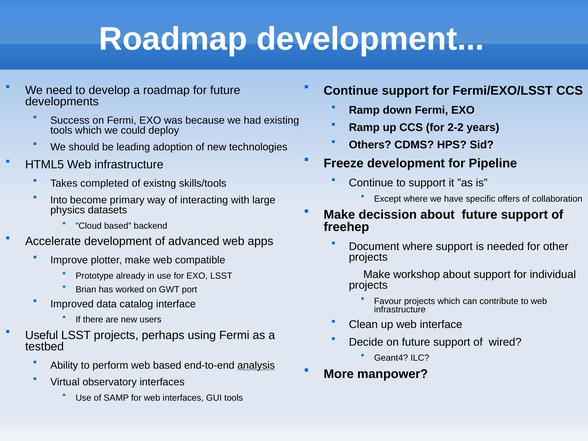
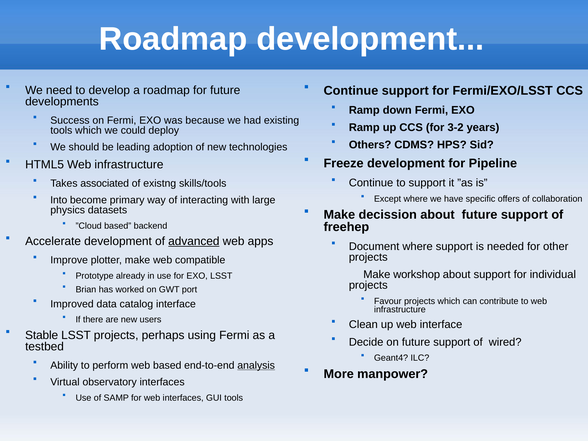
2-2: 2-2 -> 3-2
completed: completed -> associated
advanced underline: none -> present
Useful: Useful -> Stable
